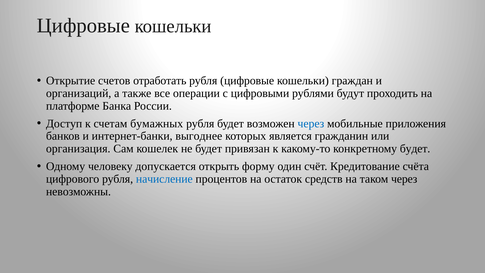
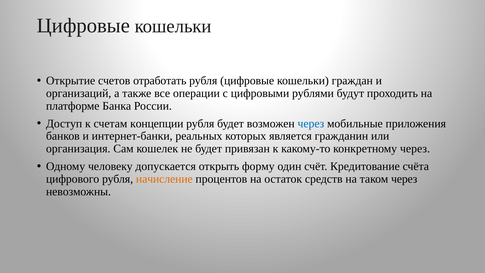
бумажных: бумажных -> концепции
выгоднее: выгоднее -> реальных
конкретному будет: будет -> через
начисление colour: blue -> orange
